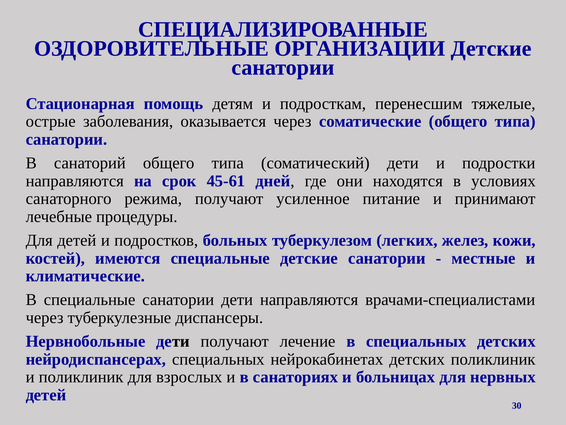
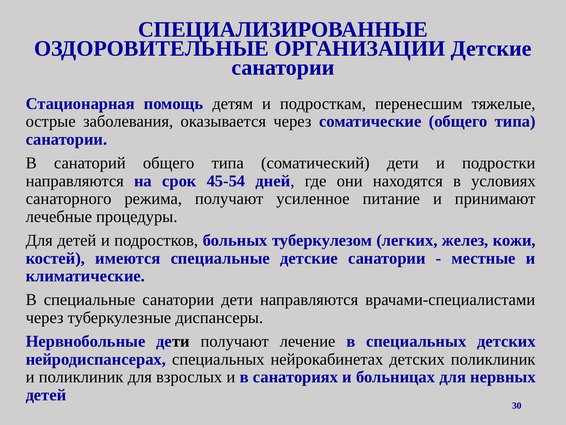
45-61: 45-61 -> 45-54
